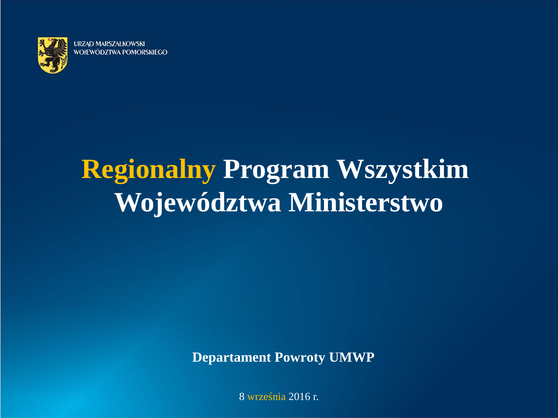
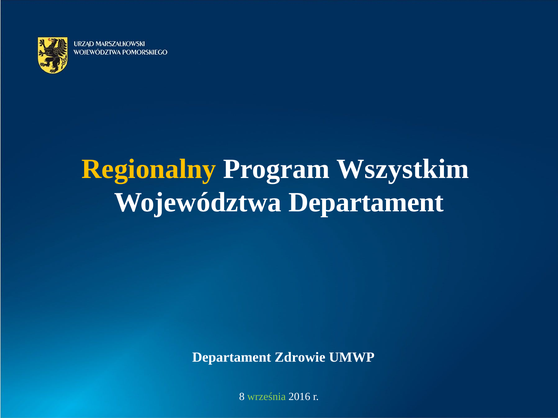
Województwa Ministerstwo: Ministerstwo -> Departament
Powroty: Powroty -> Zdrowie
września colour: yellow -> light green
